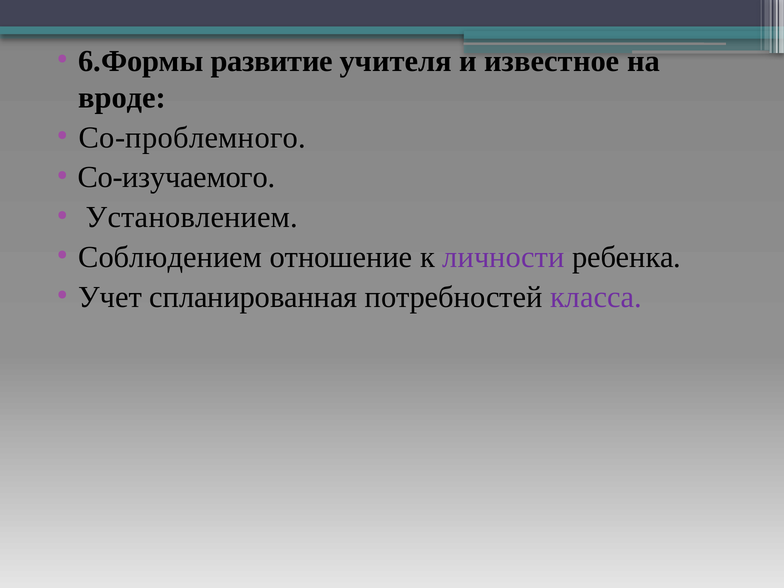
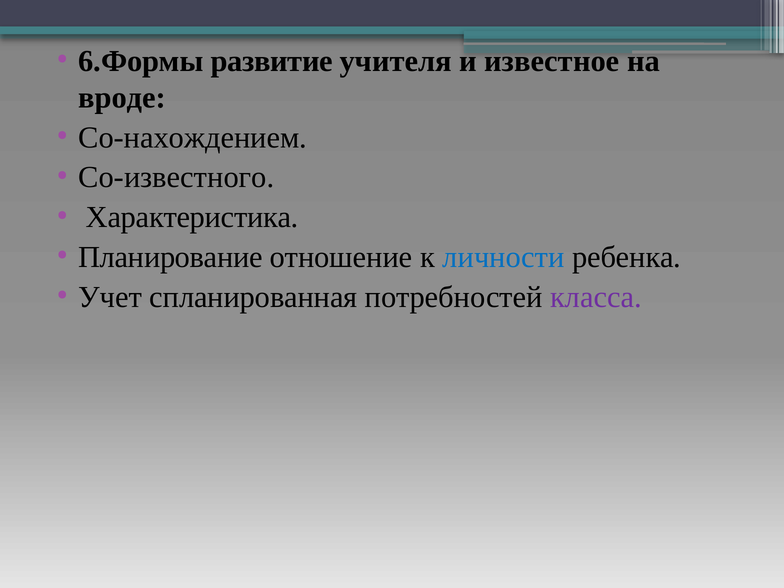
Со-проблемного: Со-проблемного -> Со-нахождением
Со-изучаемого: Со-изучаемого -> Со-известного
Установлением: Установлением -> Характеристика
Соблюдением: Соблюдением -> Планирование
личности colour: purple -> blue
